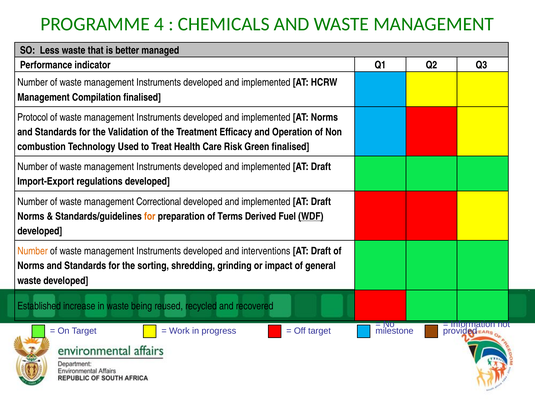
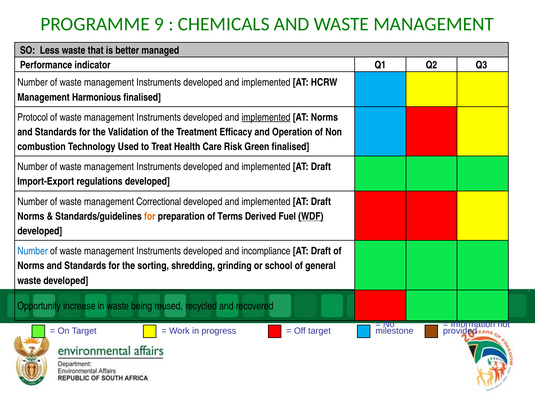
4: 4 -> 9
Compilation: Compilation -> Harmonious
implemented at (266, 117) underline: none -> present
Number at (33, 251) colour: orange -> blue
interventions: interventions -> incompliance
impact: impact -> school
Established: Established -> Opportunity
